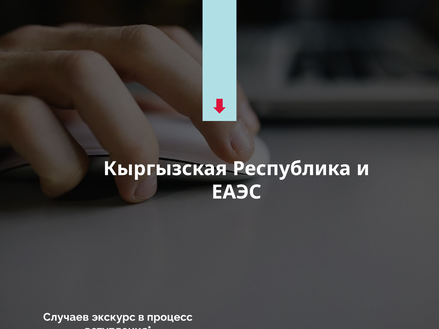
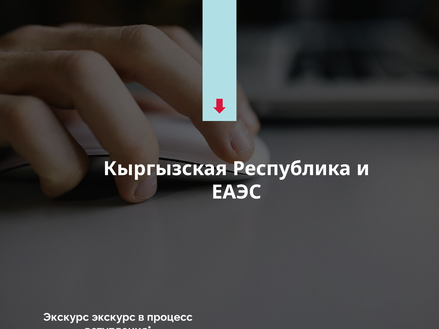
Случаев at (66, 317): Случаев -> Экскурс
